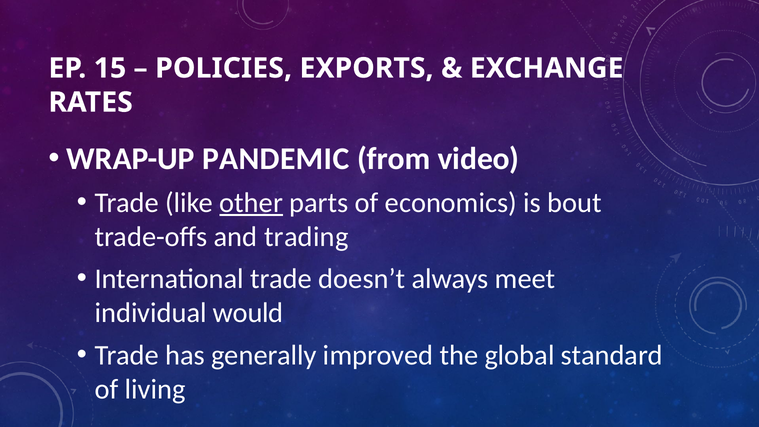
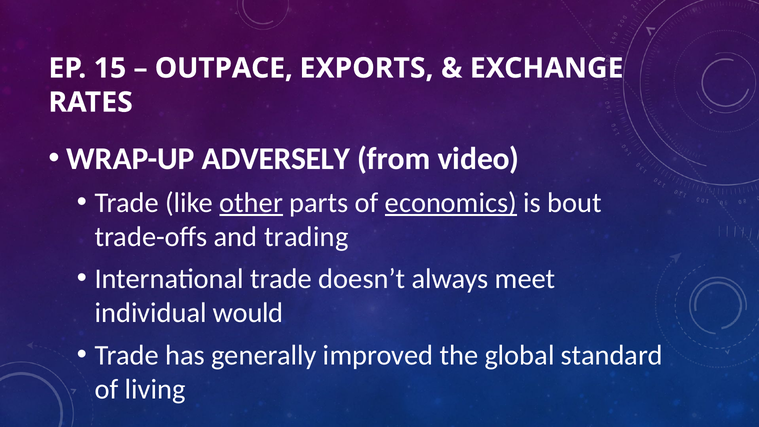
POLICIES: POLICIES -> OUTPACE
PANDEMIC: PANDEMIC -> ADVERSELY
economics underline: none -> present
